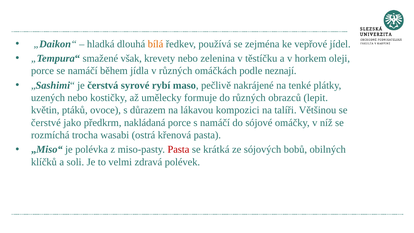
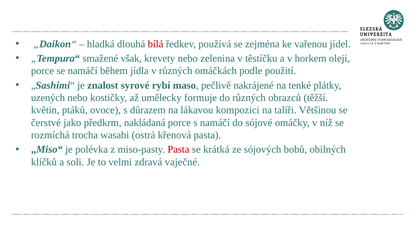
bílá colour: orange -> red
vepřové: vepřové -> vařenou
neznají: neznají -> použití
čerstvá: čerstvá -> znalost
lepit: lepit -> těžší
polévek: polévek -> vaječné
